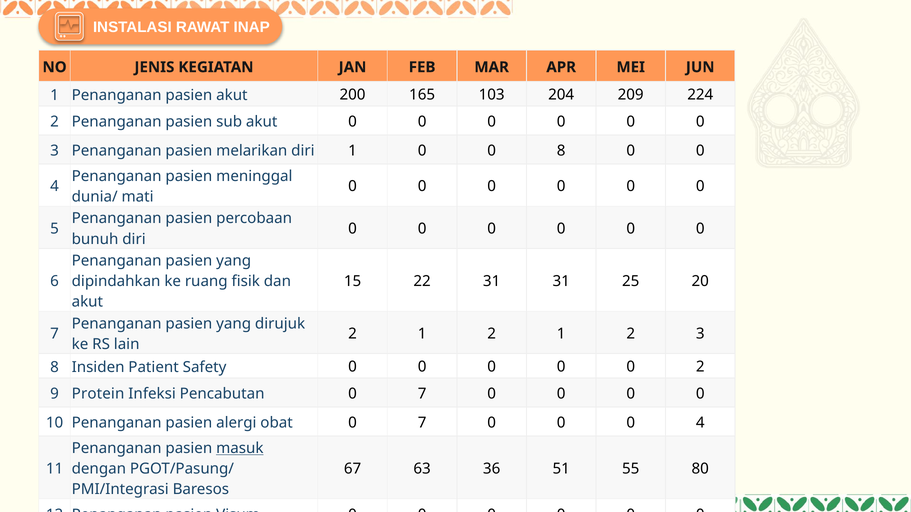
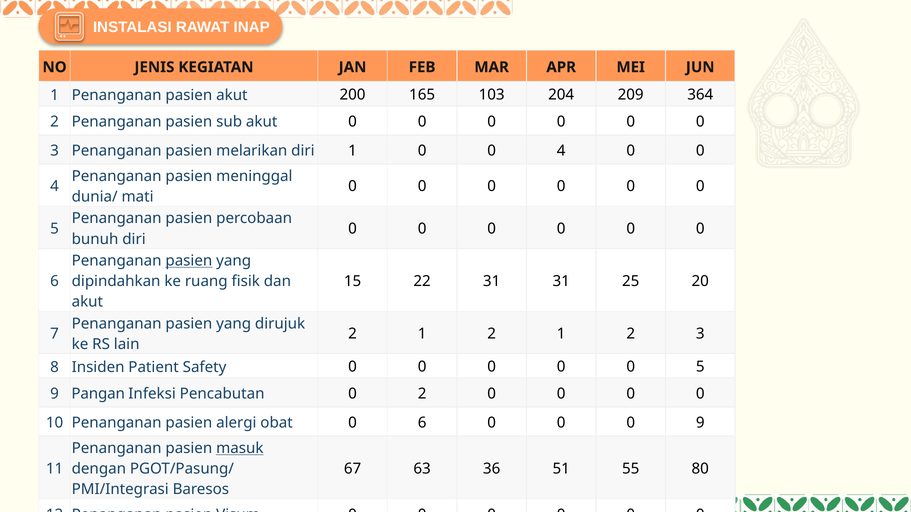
224: 224 -> 364
1 0 0 8: 8 -> 4
pasien at (189, 261) underline: none -> present
2 at (700, 367): 2 -> 5
Protein: Protein -> Pangan
7 at (422, 394): 7 -> 2
obat 0 7: 7 -> 6
0 0 0 4: 4 -> 9
